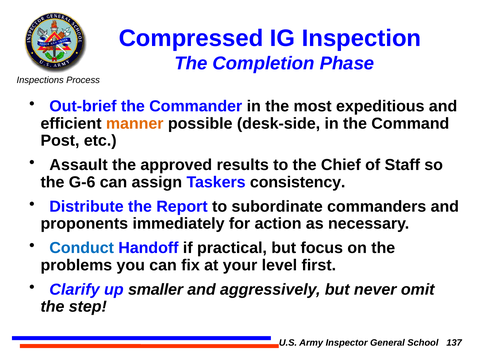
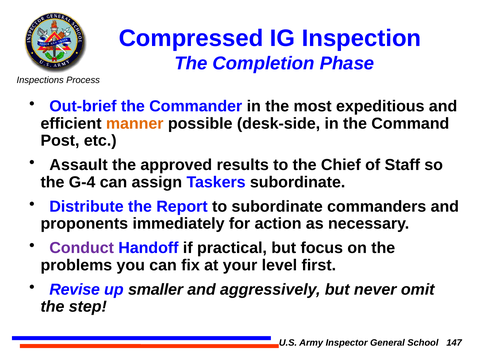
G-6: G-6 -> G-4
Taskers consistency: consistency -> subordinate
Conduct colour: blue -> purple
Clarify: Clarify -> Revise
137: 137 -> 147
